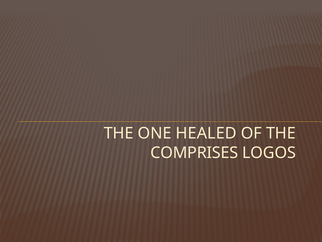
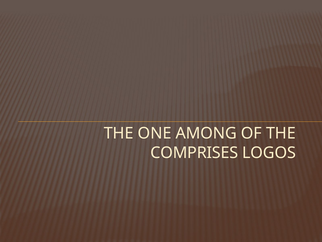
HEALED: HEALED -> AMONG
